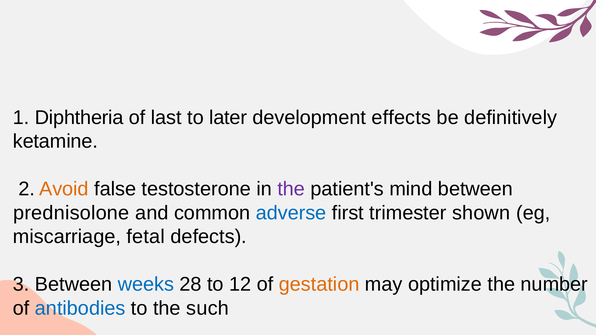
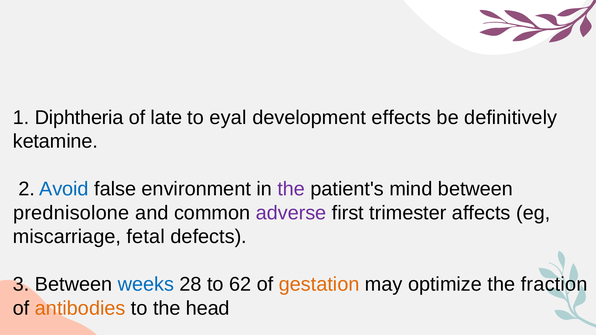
last: last -> late
later: later -> eyal
Avoid colour: orange -> blue
testosterone: testosterone -> environment
adverse colour: blue -> purple
shown: shown -> affects
12: 12 -> 62
number: number -> fraction
antibodies colour: blue -> orange
such: such -> head
